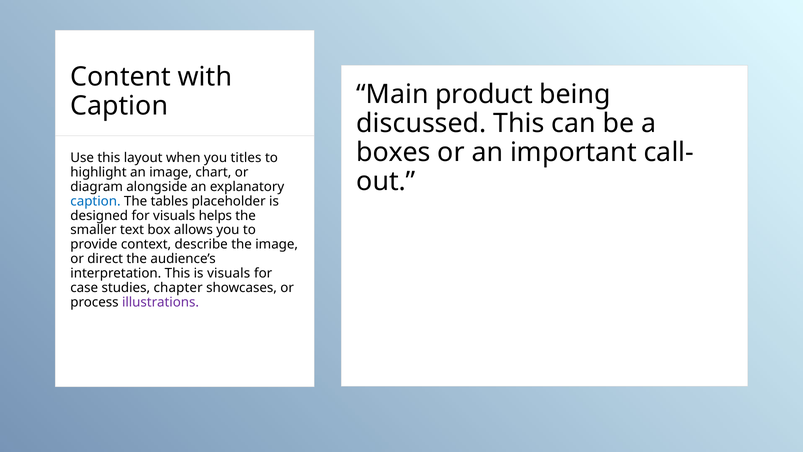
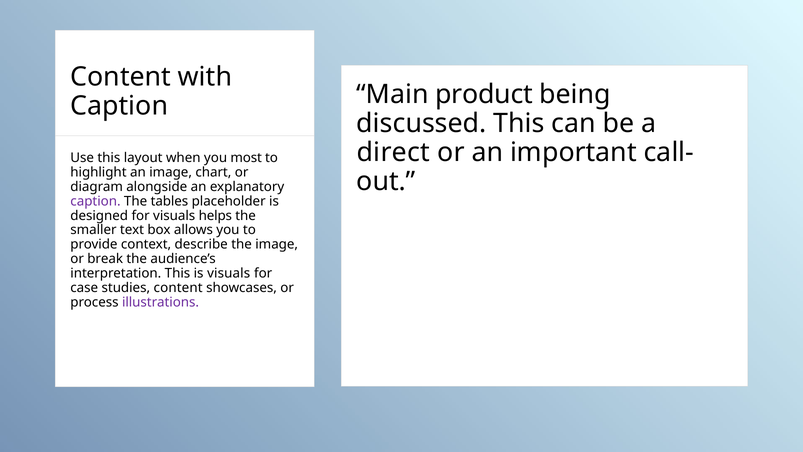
boxes: boxes -> direct
titles: titles -> most
caption at (95, 201) colour: blue -> purple
direct: direct -> break
studies chapter: chapter -> content
